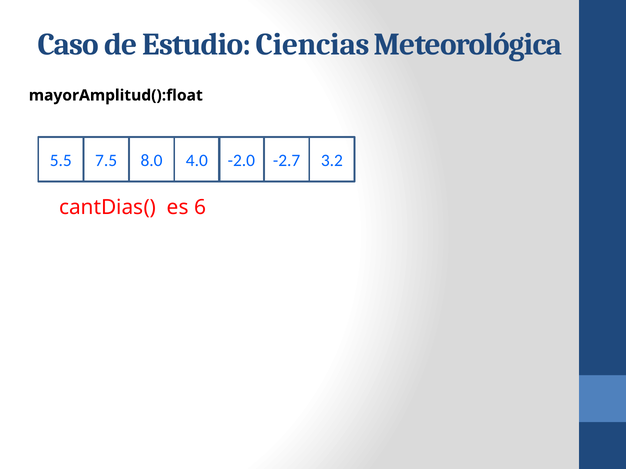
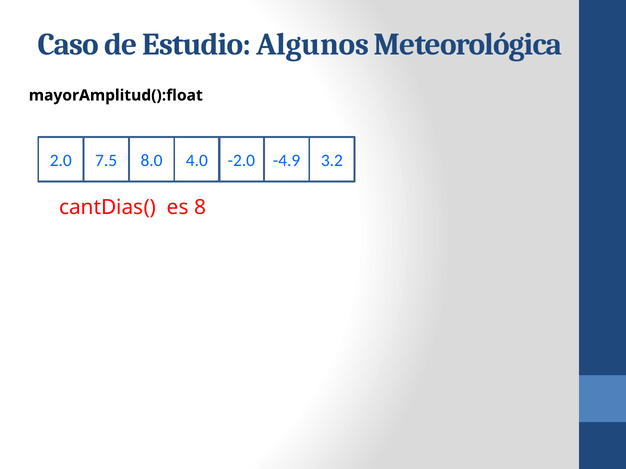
Ciencias: Ciencias -> Algunos
5.5: 5.5 -> 2.0
-2.7: -2.7 -> -4.9
6: 6 -> 8
